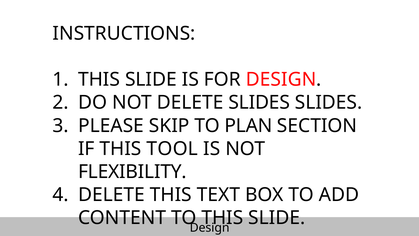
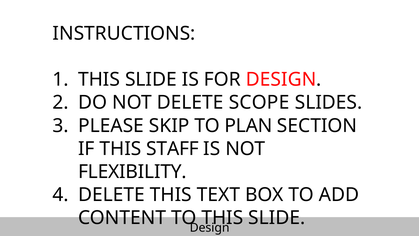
DELETE SLIDES: SLIDES -> SCOPE
TOOL: TOOL -> STAFF
